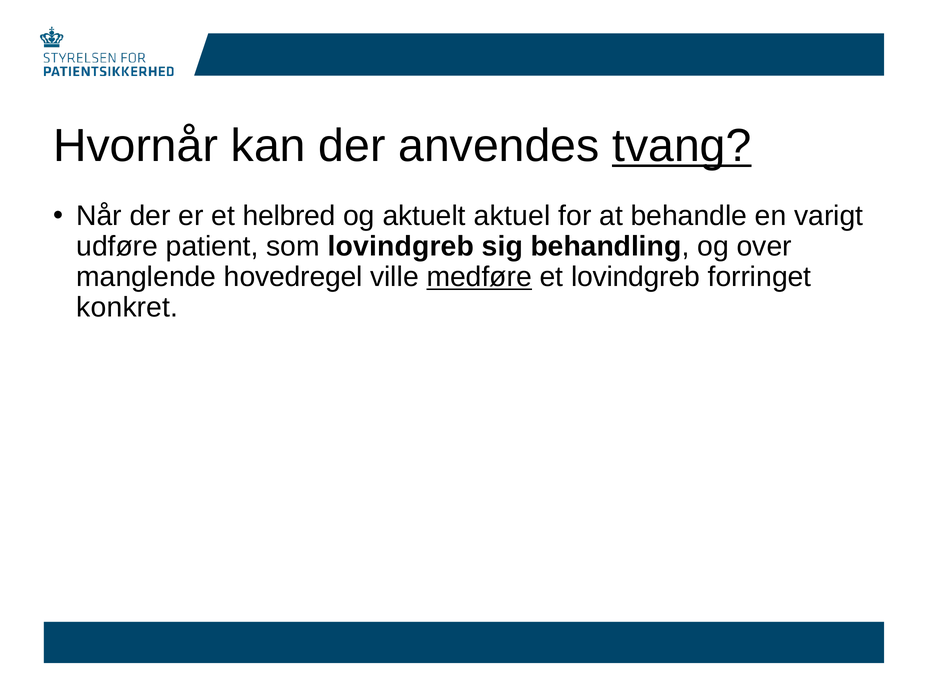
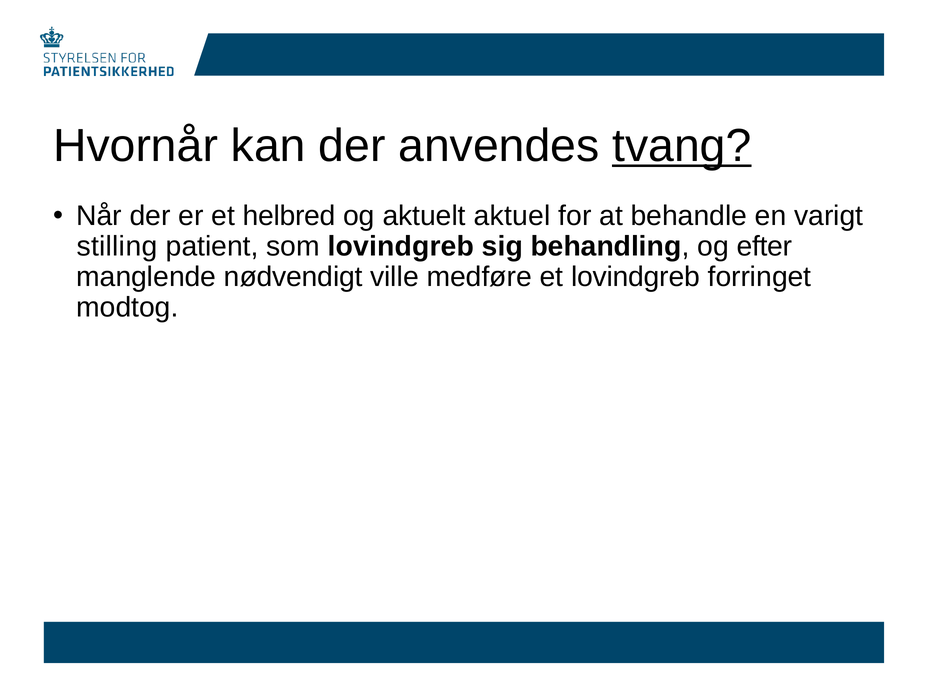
udføre: udføre -> stilling
over: over -> efter
hovedregel: hovedregel -> nødvendigt
medføre underline: present -> none
konkret: konkret -> modtog
